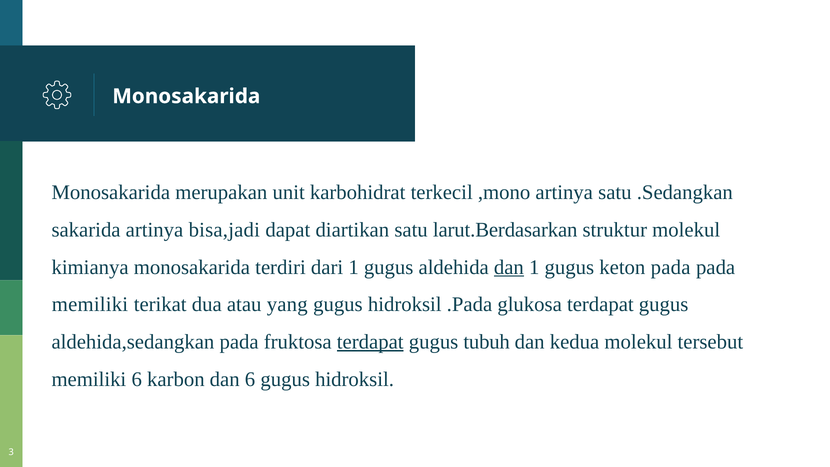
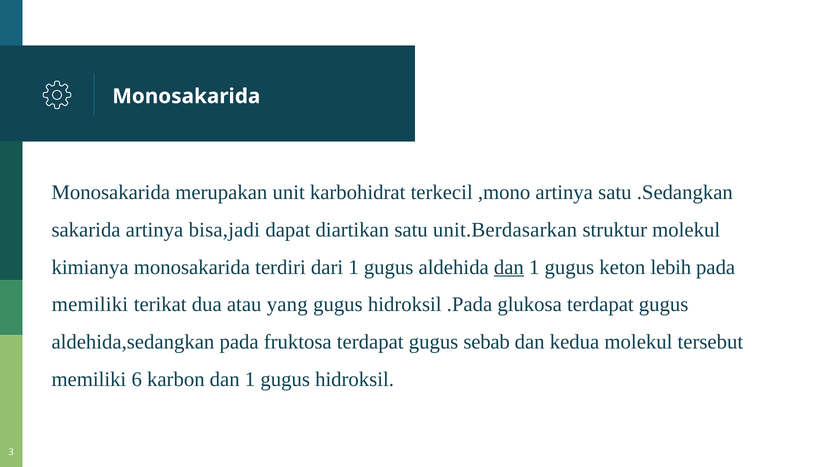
larut.Berdasarkan: larut.Berdasarkan -> unit.Berdasarkan
keton pada: pada -> lebih
terdapat at (370, 342) underline: present -> none
tubuh: tubuh -> sebab
karbon dan 6: 6 -> 1
